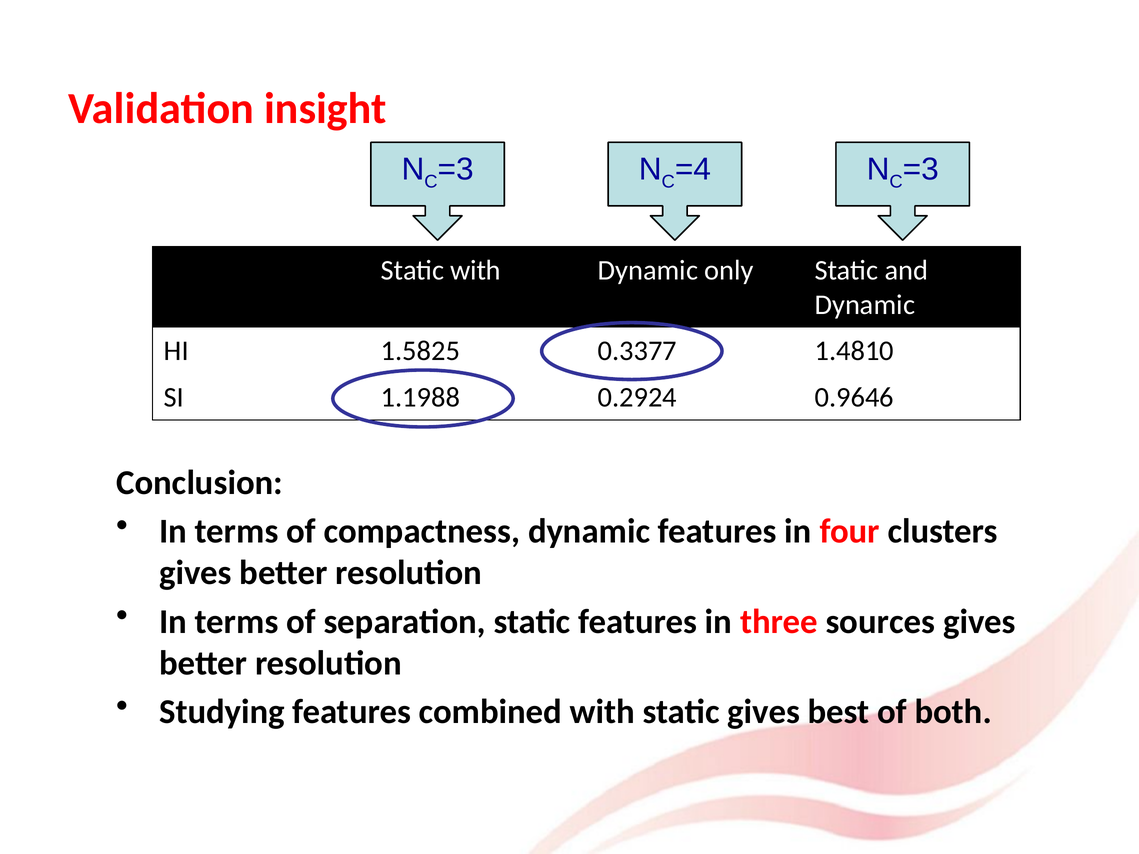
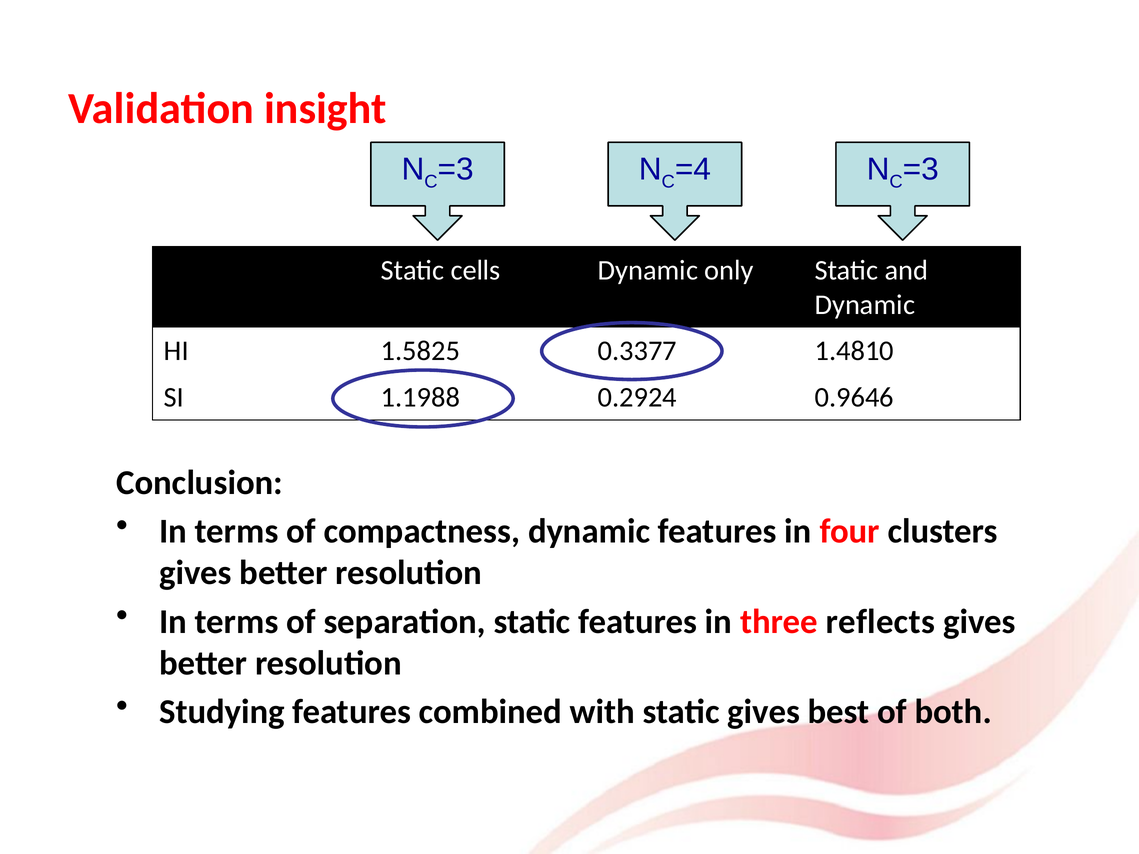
Static with: with -> cells
sources: sources -> reflects
